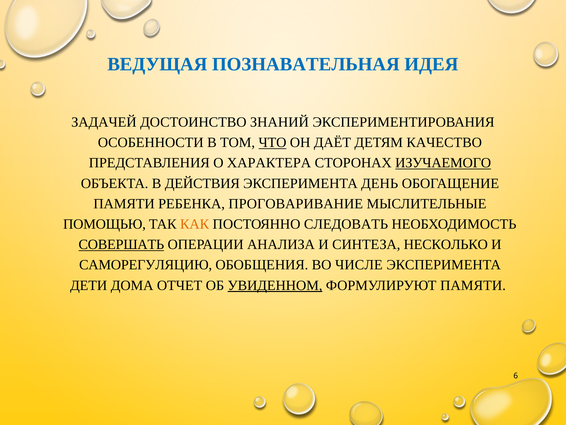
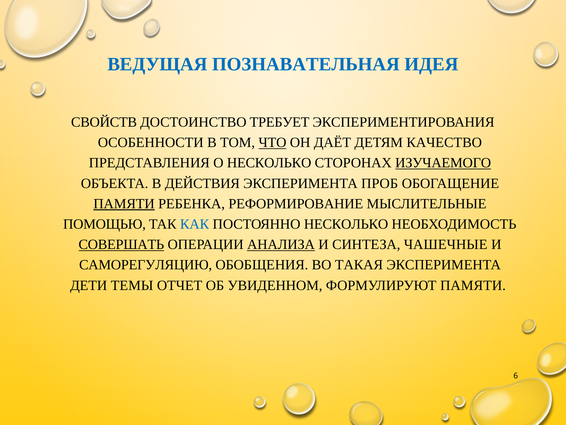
ЗАДАЧЕЙ: ЗАДАЧЕЙ -> СВОЙСТВ
ЗНАНИЙ: ЗНАНИЙ -> ТРЕБУЕТ
О ХАРАКТЕРА: ХАРАКТЕРА -> НЕСКОЛЬКО
ДЕНЬ: ДЕНЬ -> ПРОБ
ПАМЯТИ at (124, 204) underline: none -> present
ПРОГОВАРИВАНИЕ: ПРОГОВАРИВАНИЕ -> РЕФОРМИРОВАНИЕ
КАК colour: orange -> blue
ПОСТОЯННО СЛЕДОВАТЬ: СЛЕДОВАТЬ -> НЕСКОЛЬКО
АНАЛИЗА underline: none -> present
НЕСКОЛЬКО: НЕСКОЛЬКО -> ЧАШЕЧНЫЕ
ЧИСЛЕ: ЧИСЛЕ -> ТАКАЯ
ДОМА: ДОМА -> ТЕМЫ
УВИДЕННОМ underline: present -> none
